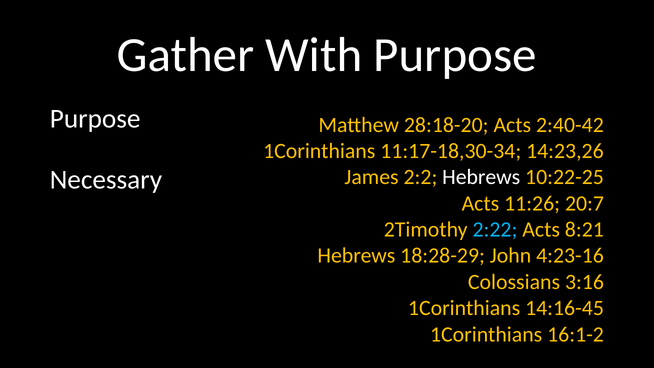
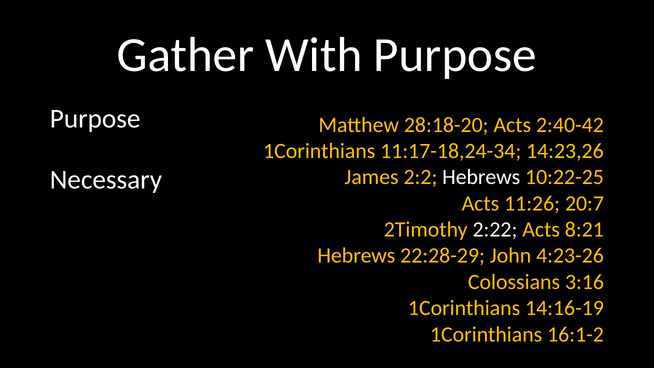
11:17-18,30-34: 11:17-18,30-34 -> 11:17-18,24-34
2:22 colour: light blue -> white
18:28-29: 18:28-29 -> 22:28-29
4:23-16: 4:23-16 -> 4:23-26
14:16-45: 14:16-45 -> 14:16-19
